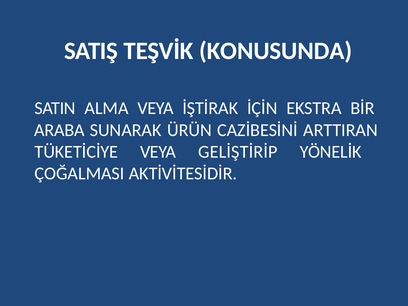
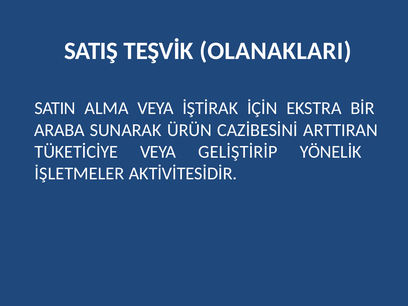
KONUSUNDA: KONUSUNDA -> OLANAKLARI
ÇOĞALMASI: ÇOĞALMASI -> İŞLETMELER
